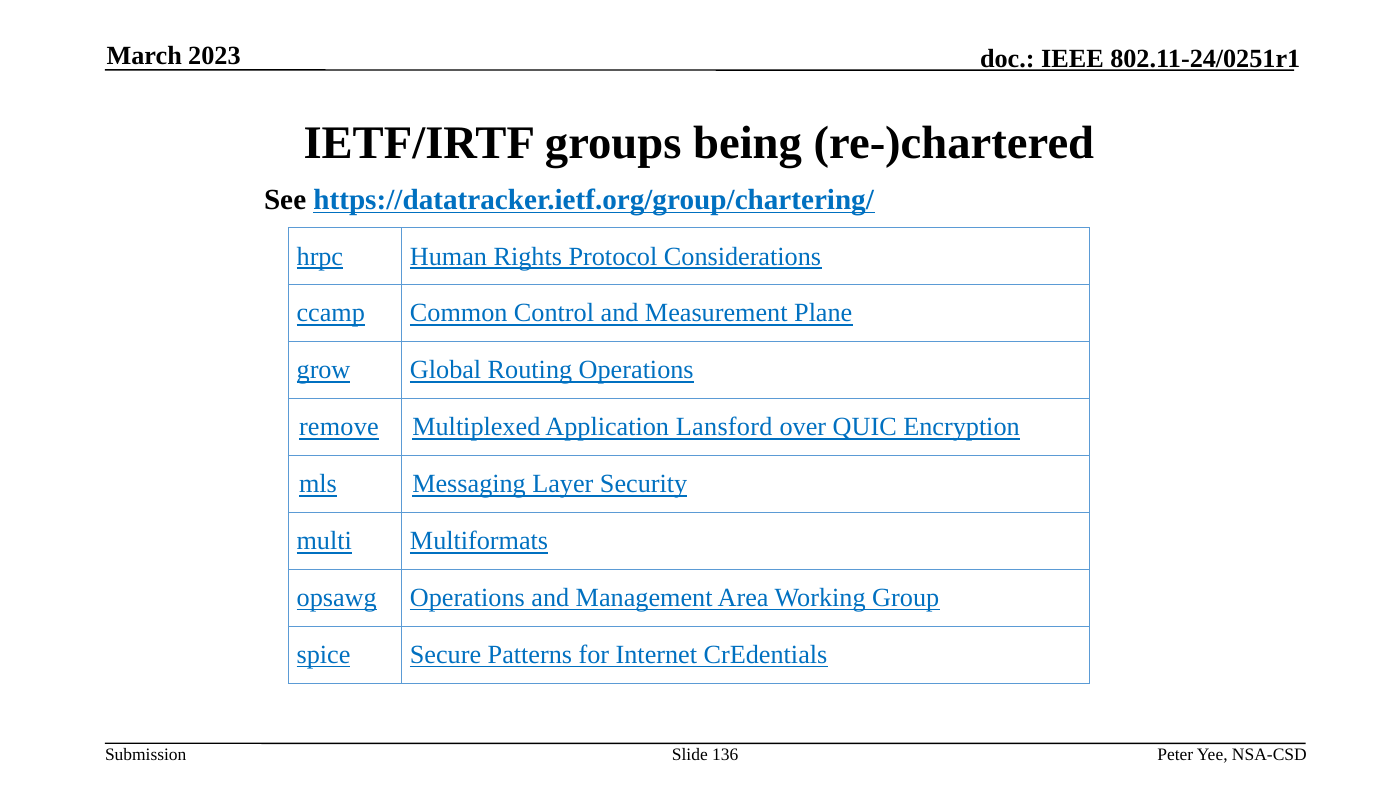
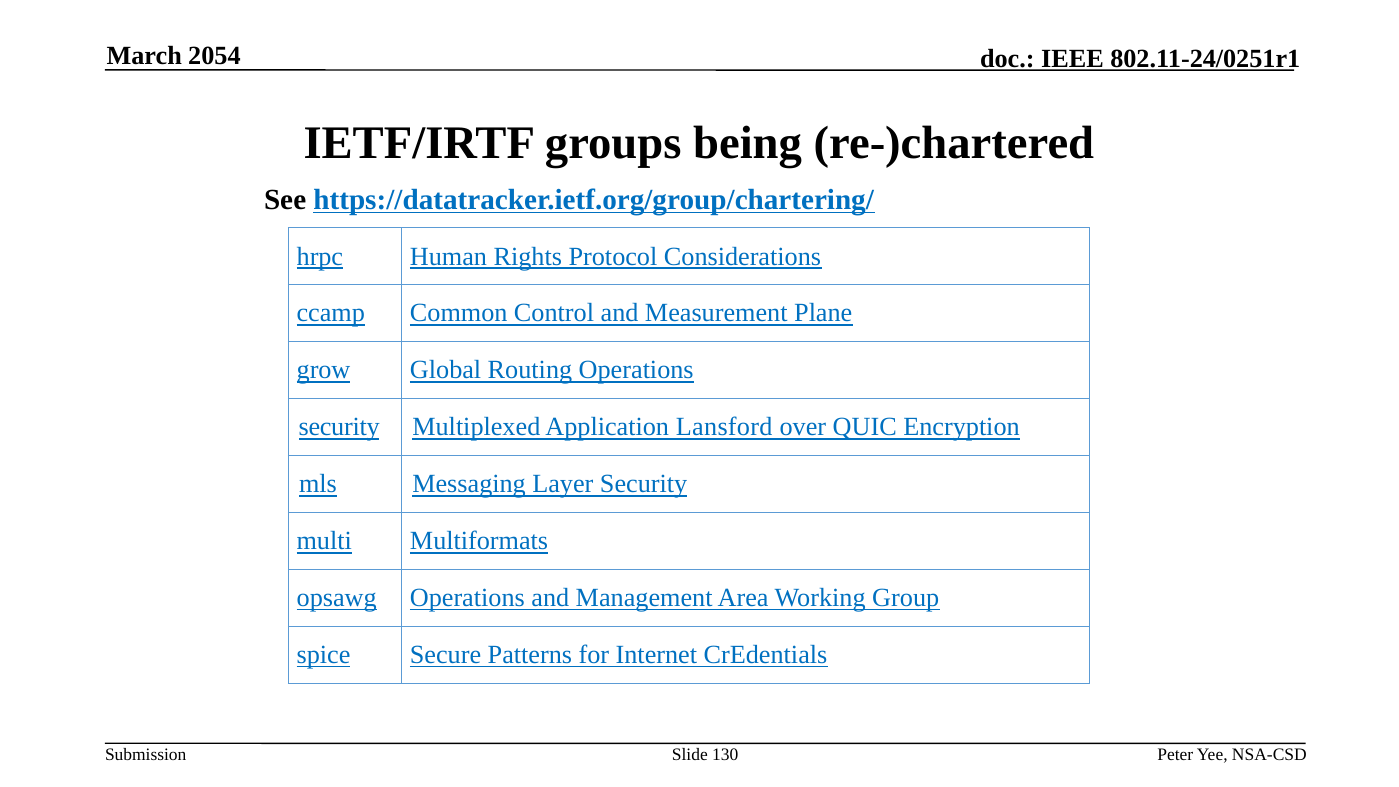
2023: 2023 -> 2054
remove at (339, 427): remove -> security
136: 136 -> 130
